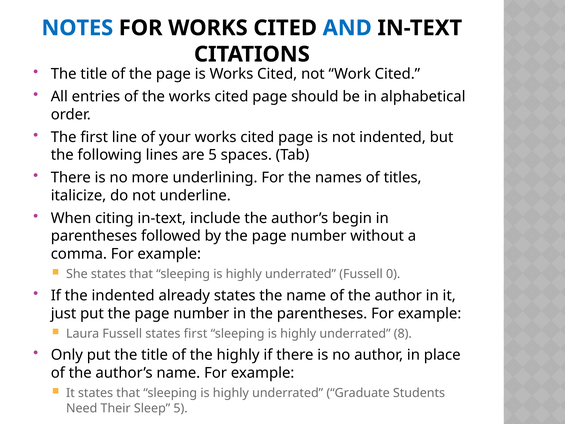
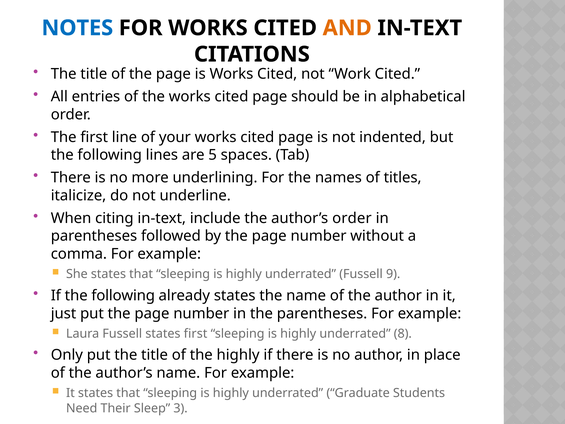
AND colour: blue -> orange
author’s begin: begin -> order
0: 0 -> 9
If the indented: indented -> following
Sleep 5: 5 -> 3
